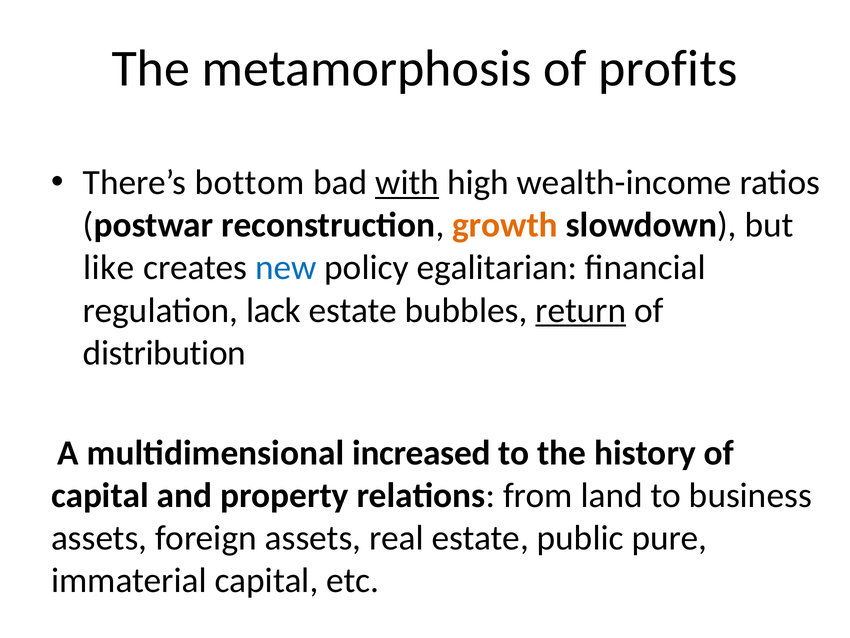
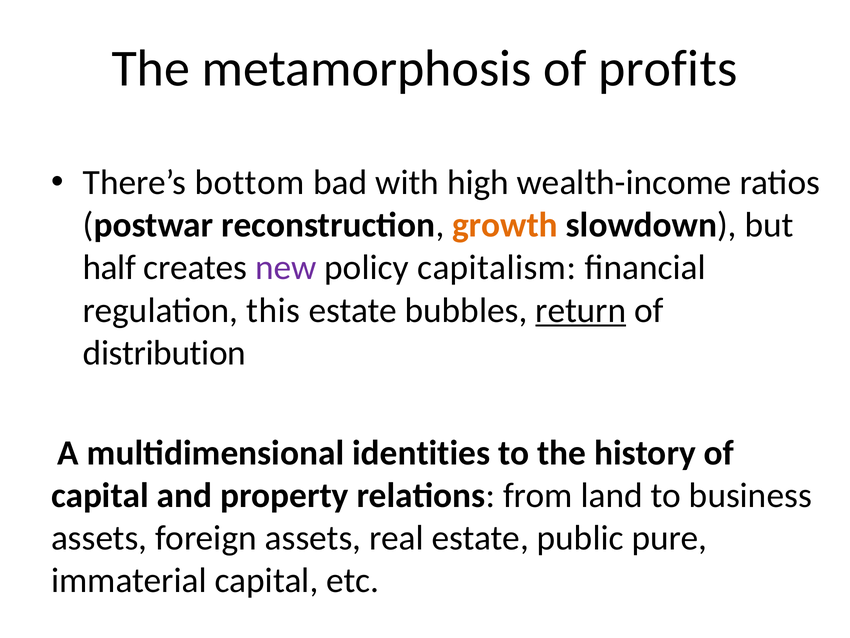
with underline: present -> none
like: like -> half
new colour: blue -> purple
egalitarian: egalitarian -> capitalism
lack: lack -> this
increased: increased -> identities
